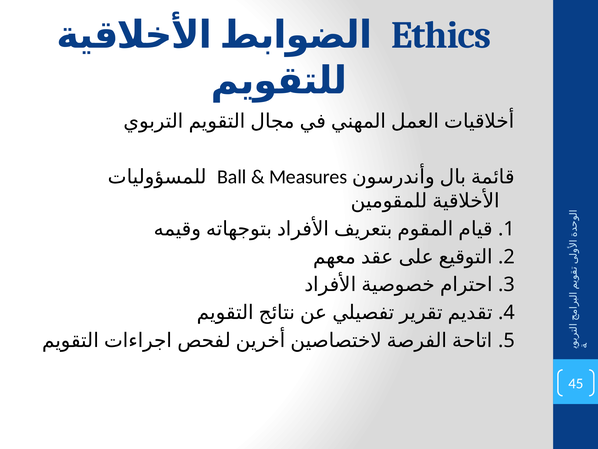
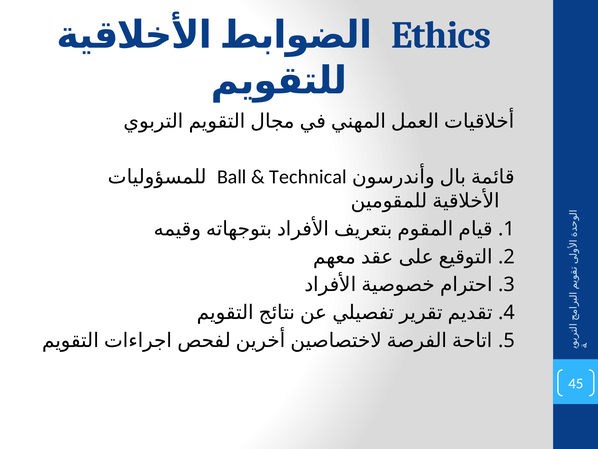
Measures: Measures -> Technical
